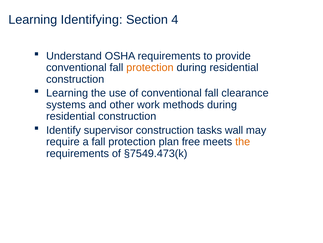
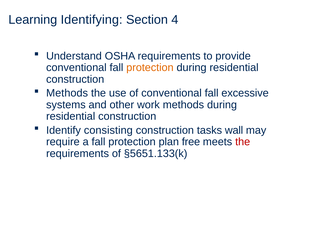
Learning at (67, 93): Learning -> Methods
clearance: clearance -> excessive
supervisor: supervisor -> consisting
the at (243, 141) colour: orange -> red
§7549.473(k: §7549.473(k -> §5651.133(k
